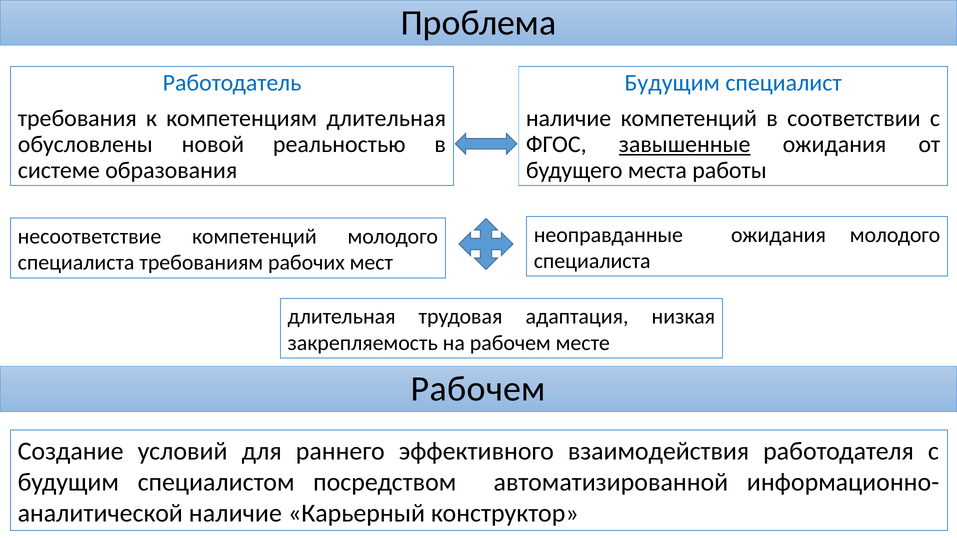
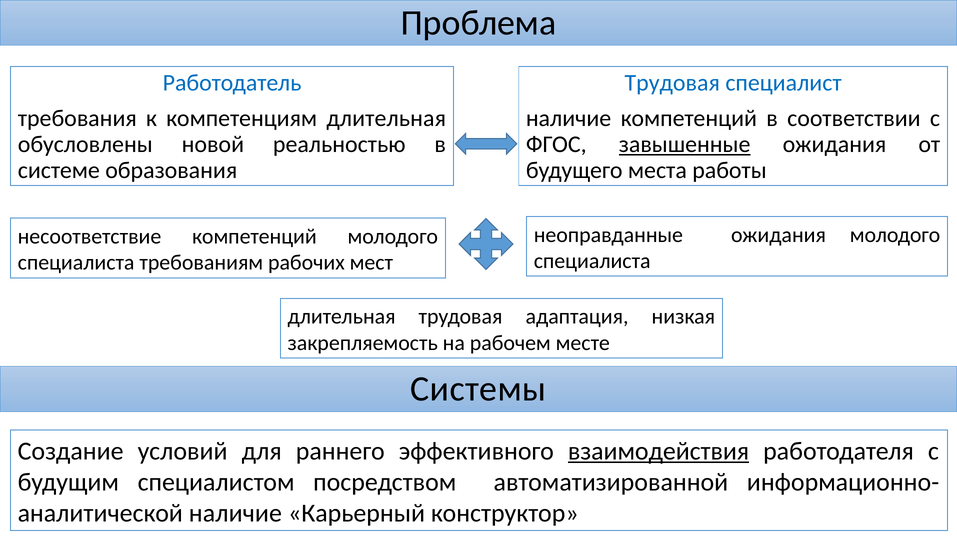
Будущим at (672, 83): Будущим -> Трудовая
Рабочем at (478, 389): Рабочем -> Системы
взаимодействия underline: none -> present
